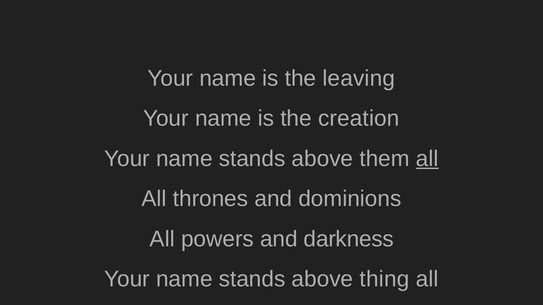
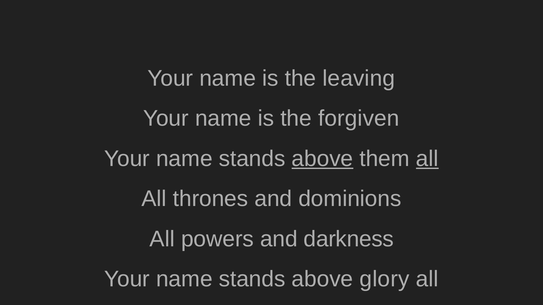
creation: creation -> forgiven
above at (322, 159) underline: none -> present
thing: thing -> glory
